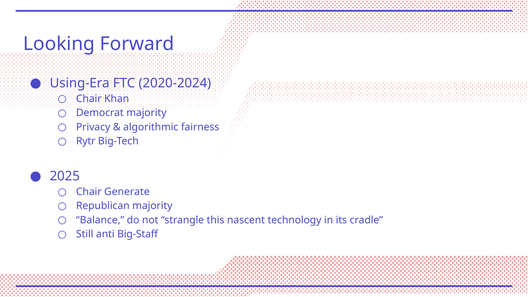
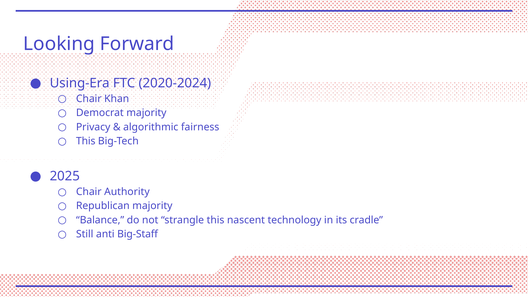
Rytr at (86, 141): Rytr -> This
Generate: Generate -> Authority
